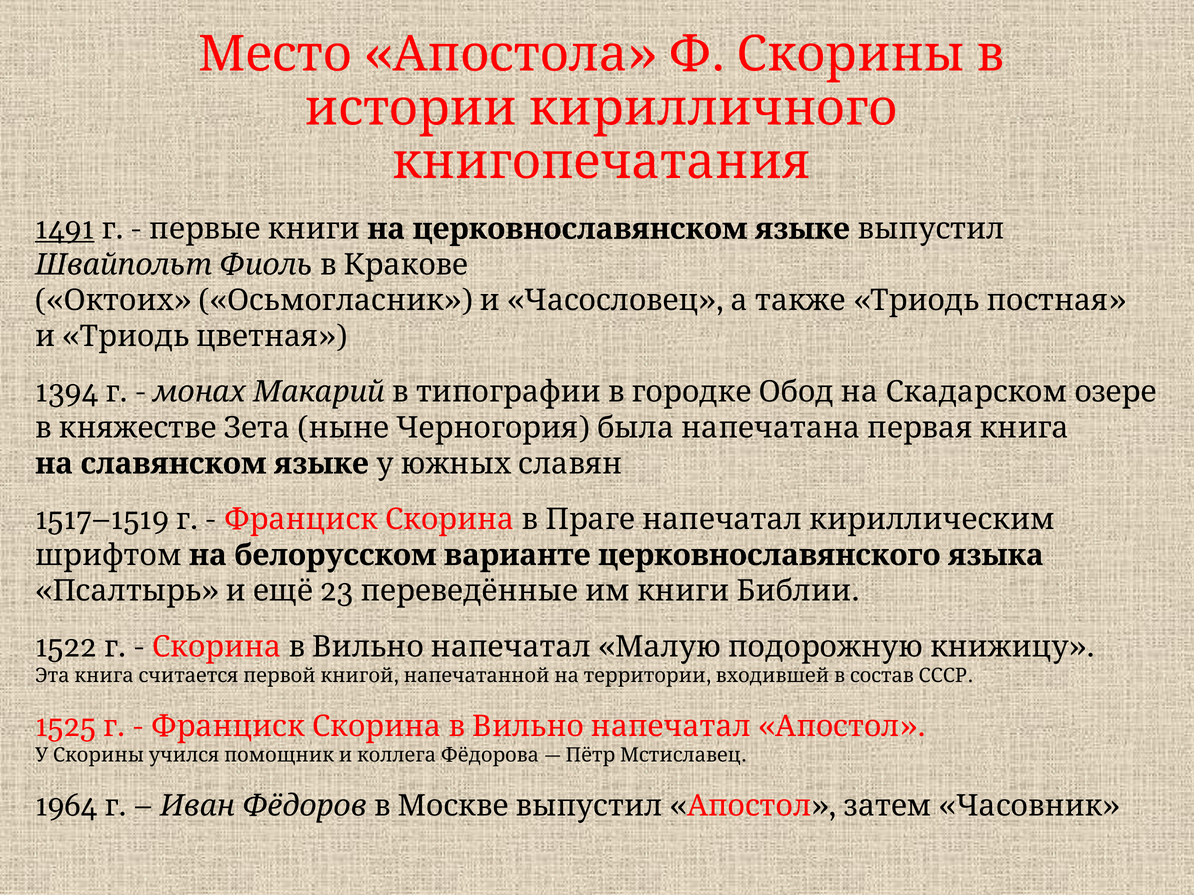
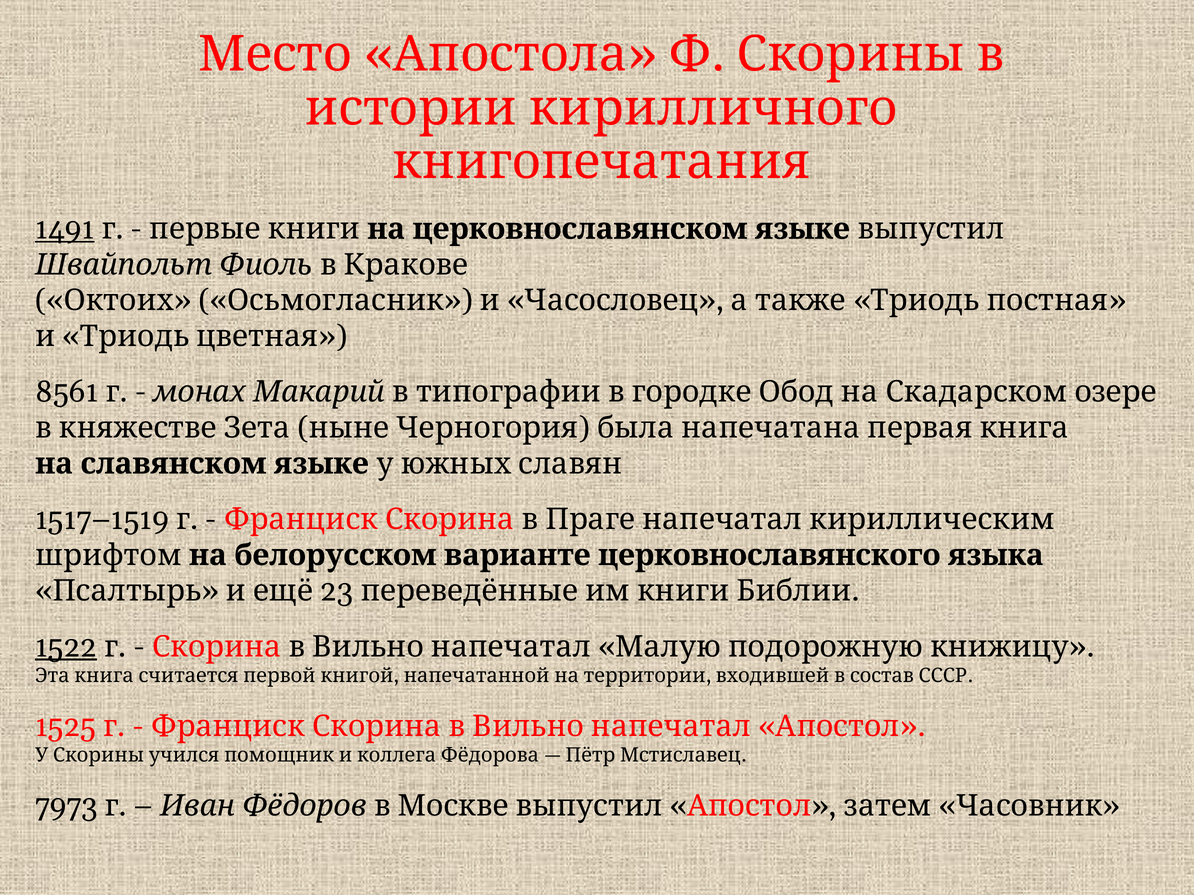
1394: 1394 -> 8561
1522 underline: none -> present
1964: 1964 -> 7973
